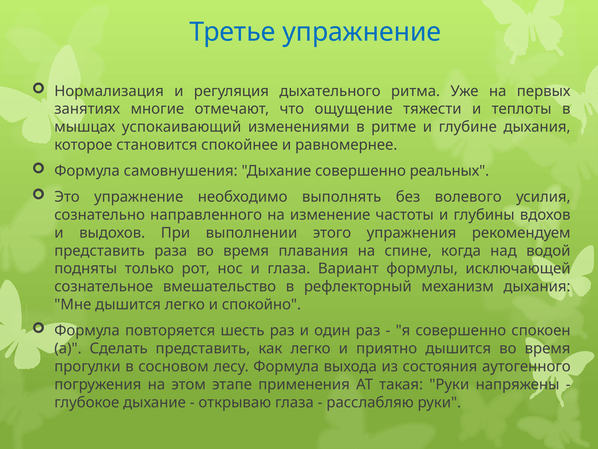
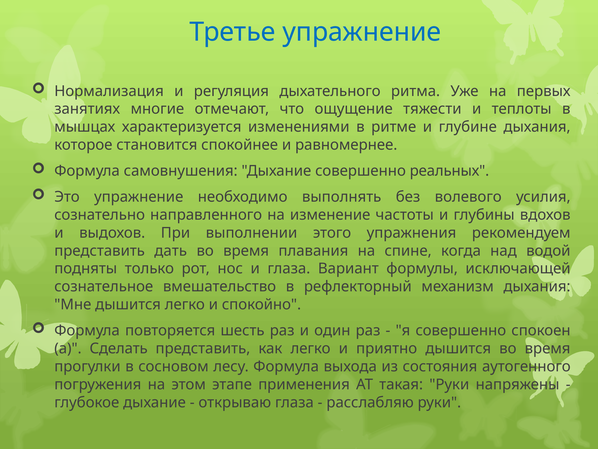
успокаивающий: успокаивающий -> характеризуется
раза: раза -> дать
